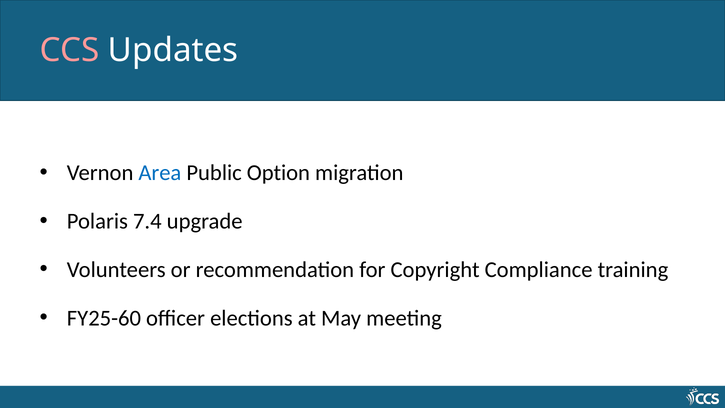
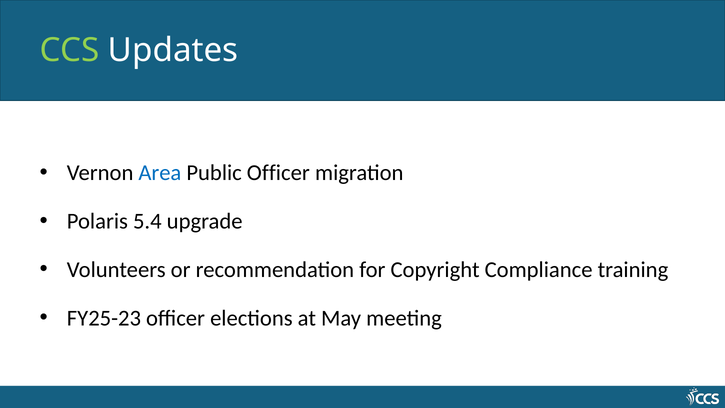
CCS colour: pink -> light green
Public Option: Option -> Officer
7.4: 7.4 -> 5.4
FY25-60: FY25-60 -> FY25-23
